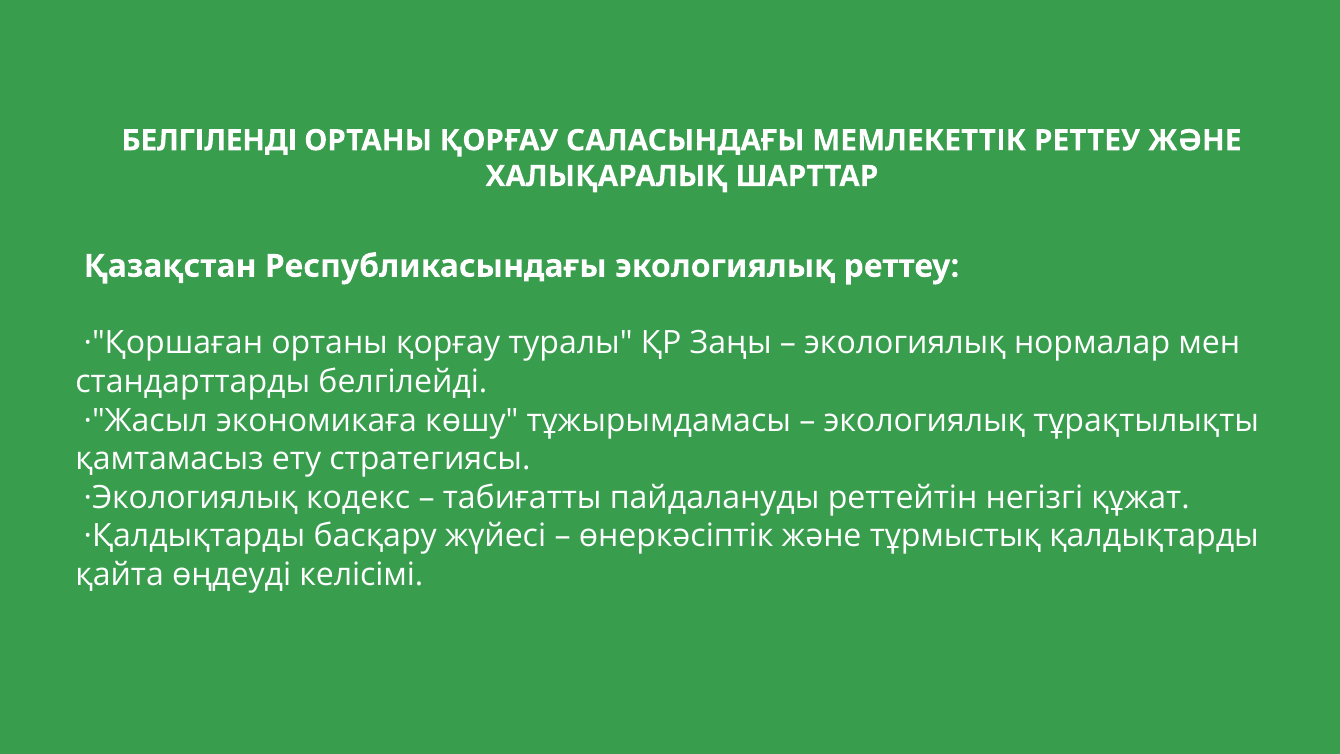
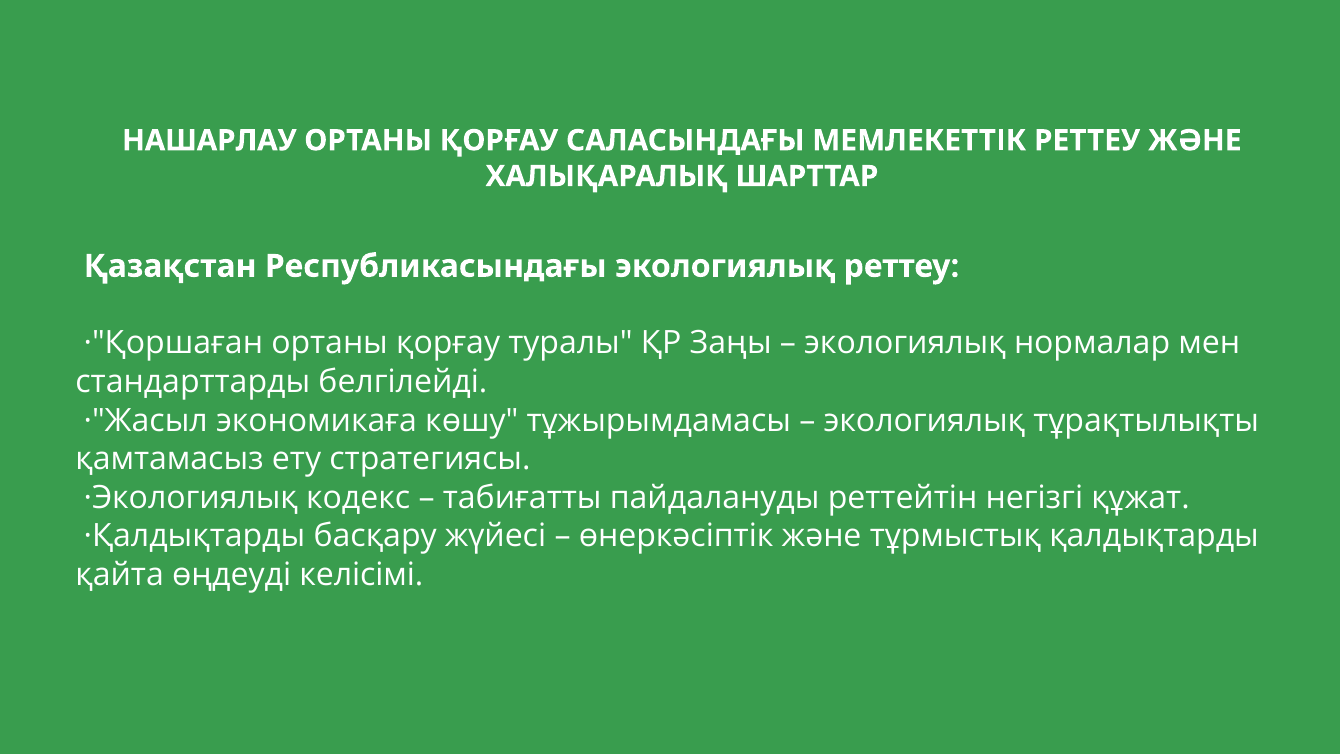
БЕЛГІЛЕНДІ: БЕЛГІЛЕНДІ -> НАШАРЛАУ
